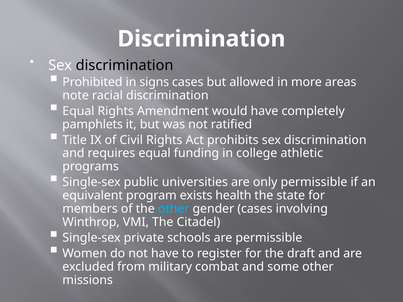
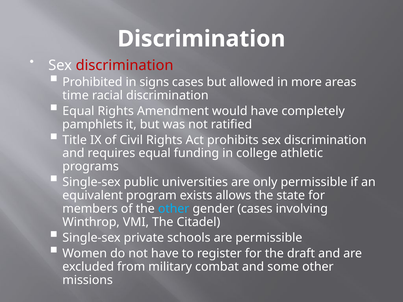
discrimination at (125, 65) colour: black -> red
note: note -> time
health: health -> allows
